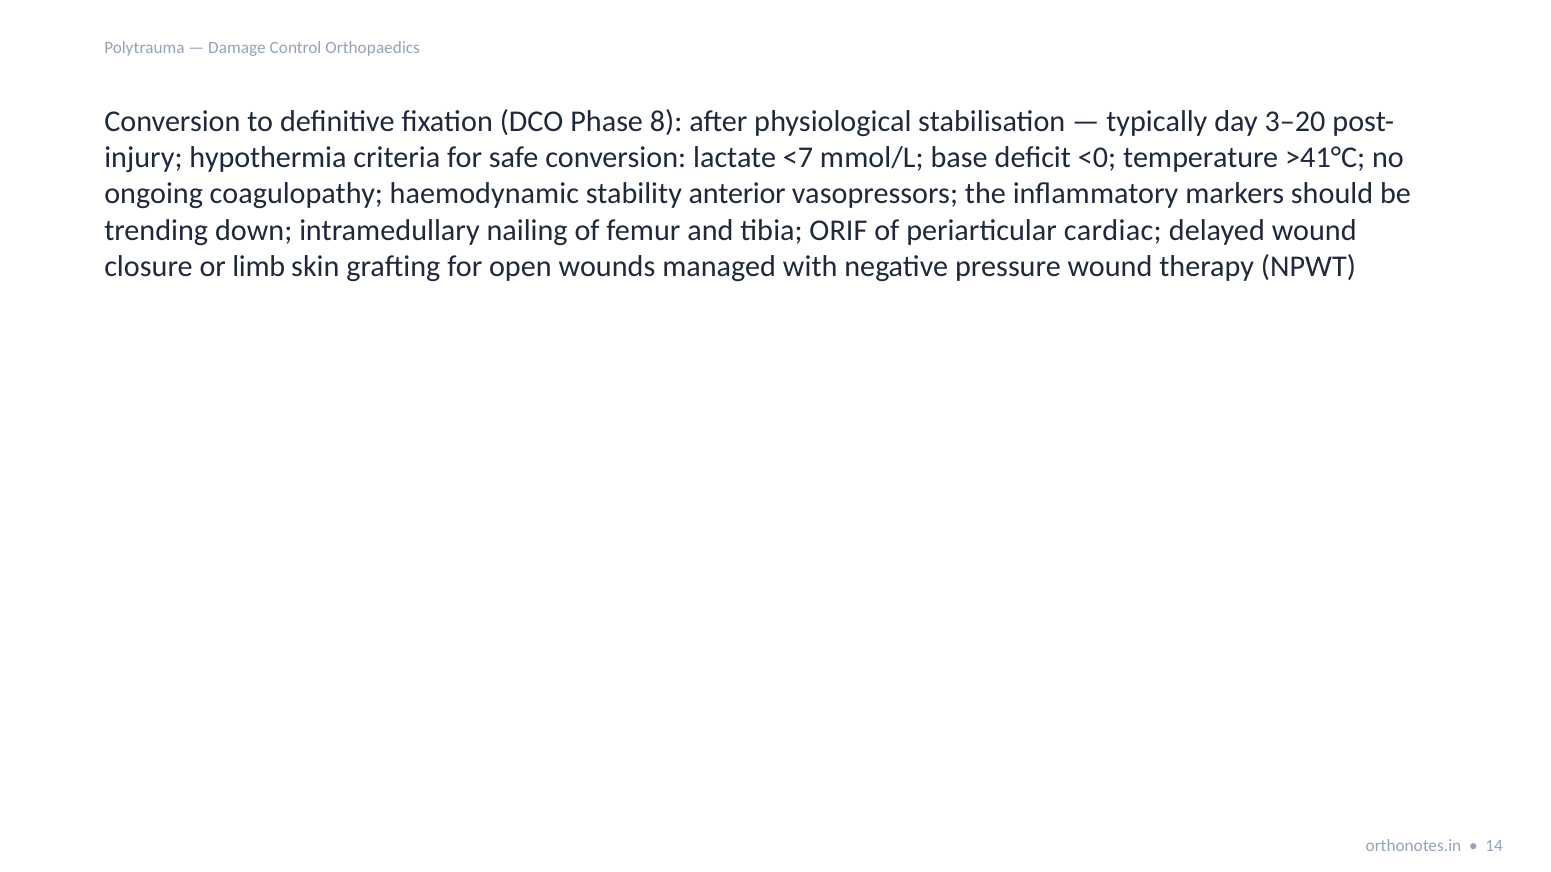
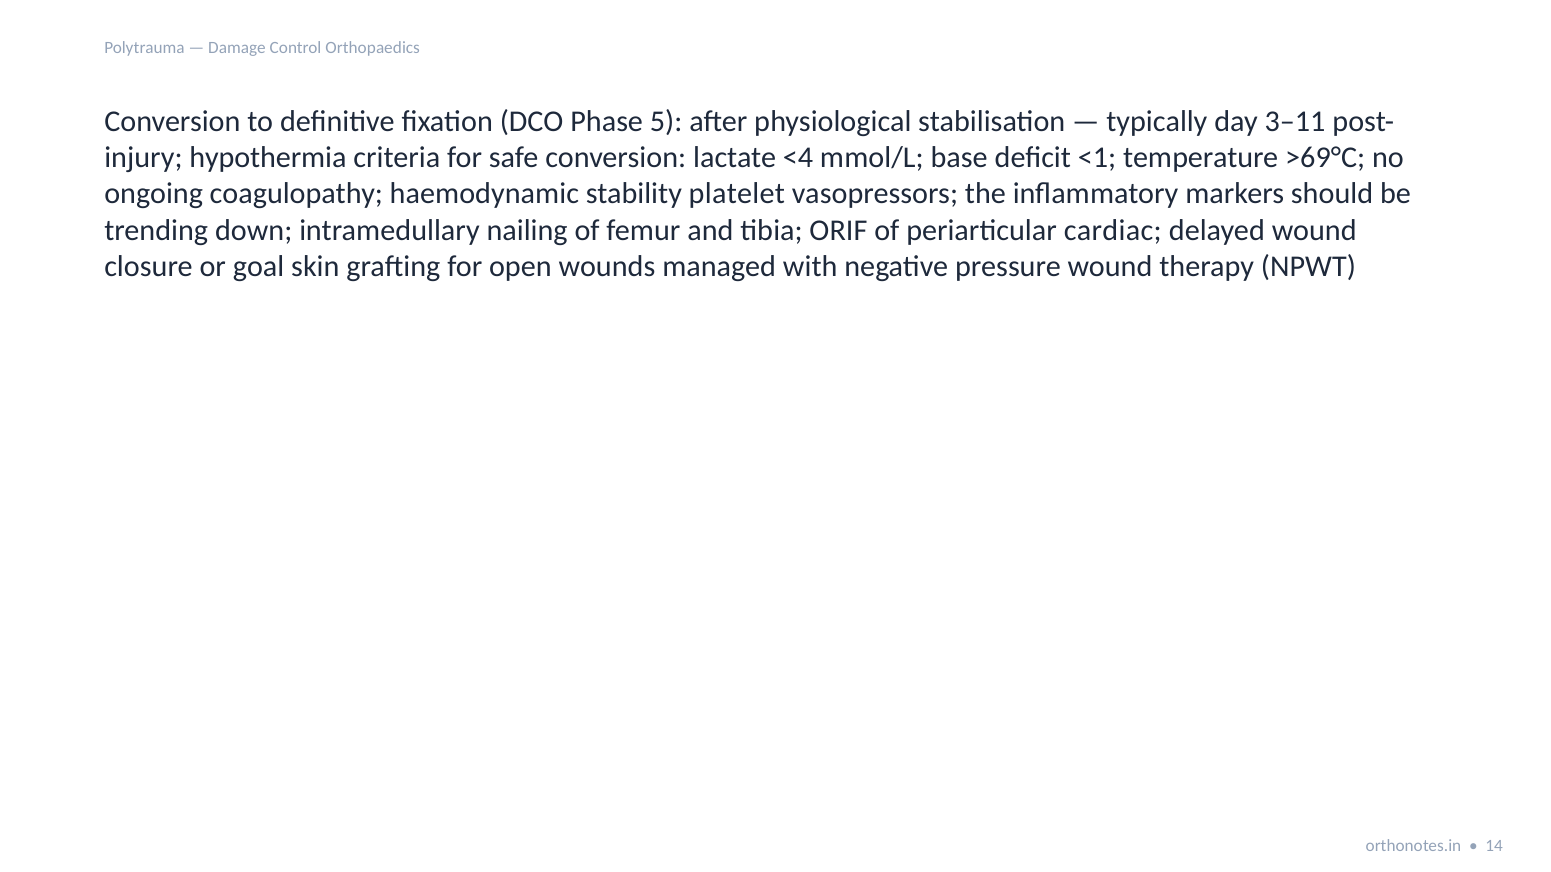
8: 8 -> 5
3–20: 3–20 -> 3–11
<7: <7 -> <4
<0: <0 -> <1
>41°C: >41°C -> >69°C
anterior: anterior -> platelet
limb: limb -> goal
